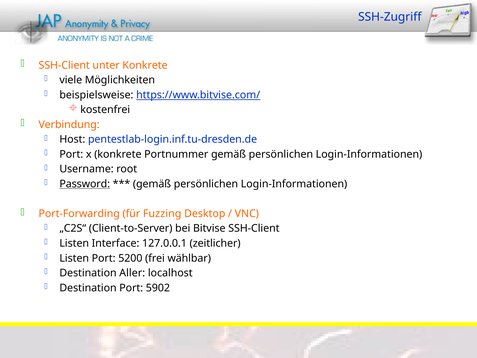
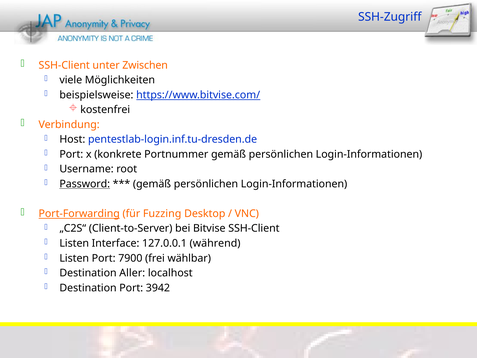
unter Konkrete: Konkrete -> Zwischen
Port-Forwarding underline: none -> present
zeitlicher: zeitlicher -> während
5200: 5200 -> 7900
5902: 5902 -> 3942
